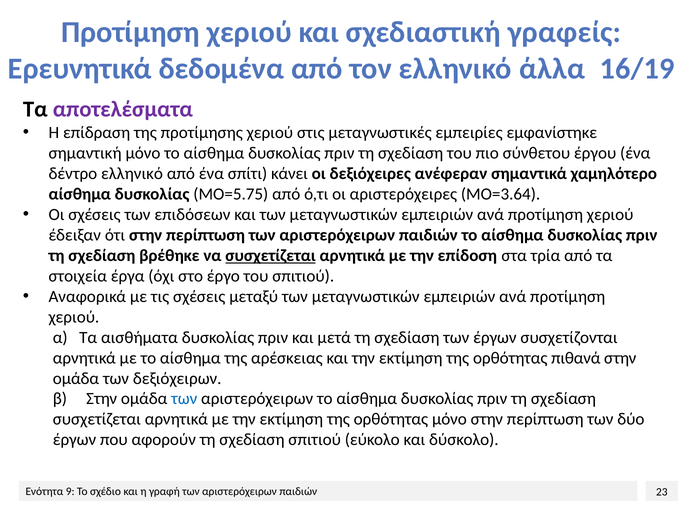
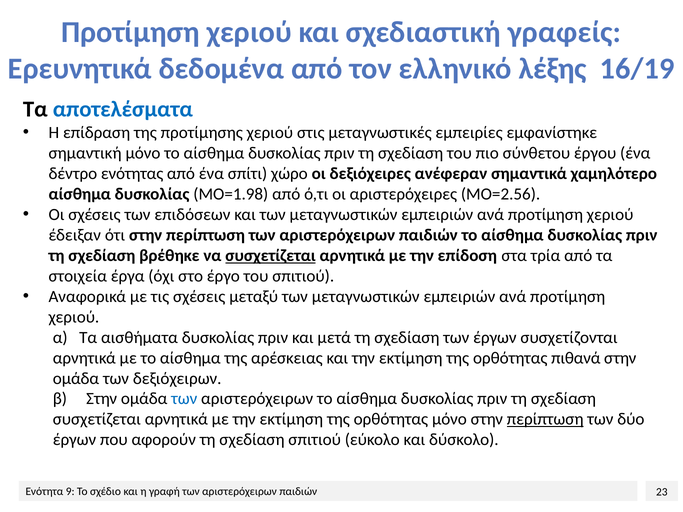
άλλα: άλλα -> λέξης
αποτελέσματα colour: purple -> blue
δέντρο ελληνικό: ελληνικό -> ενότητας
κάνει: κάνει -> χώρο
ΜΟ=5.75: ΜΟ=5.75 -> ΜΟ=1.98
ΜΟ=3.64: ΜΟ=3.64 -> ΜΟ=2.56
περίπτωση at (545, 420) underline: none -> present
